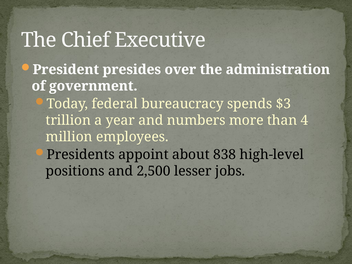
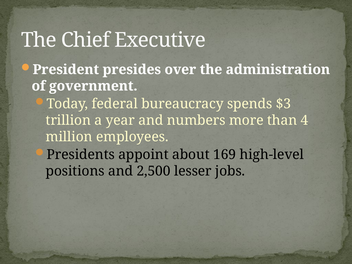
838: 838 -> 169
